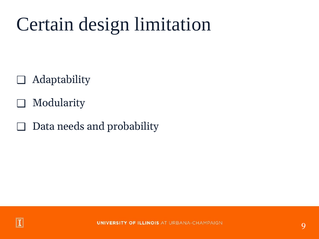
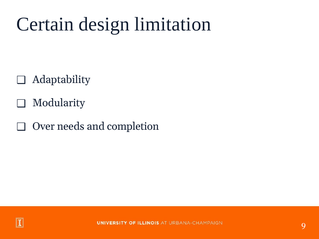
Data: Data -> Over
probability: probability -> completion
